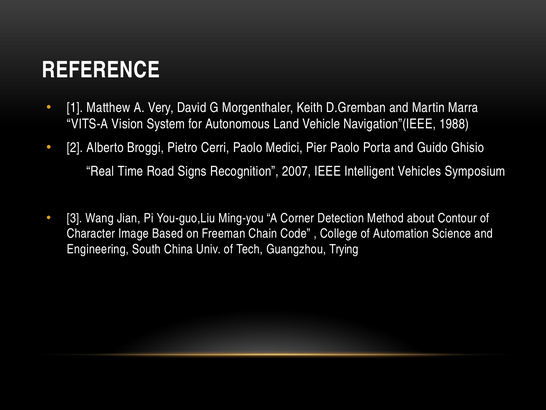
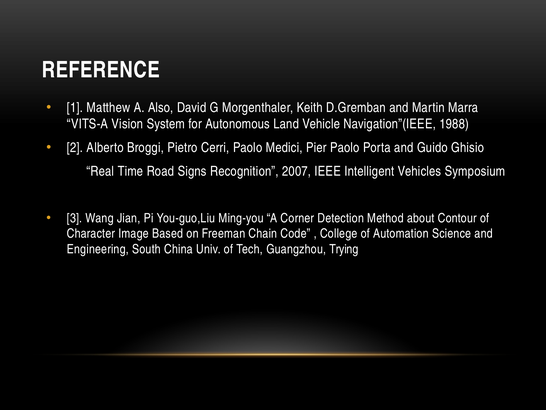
Very: Very -> Also
